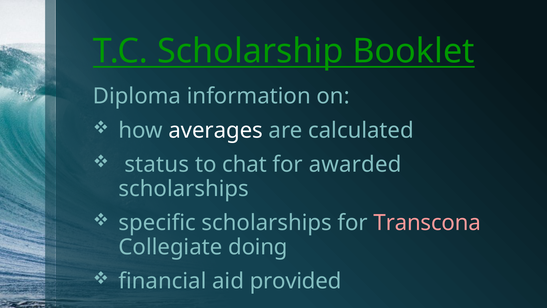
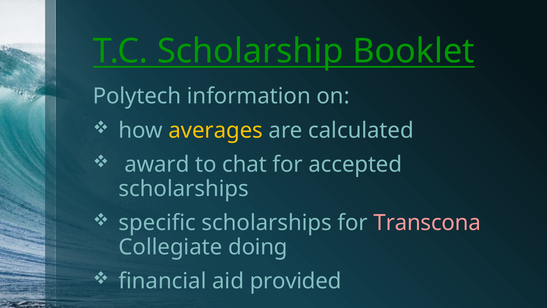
Diploma: Diploma -> Polytech
averages colour: white -> yellow
status: status -> award
awarded: awarded -> accepted
